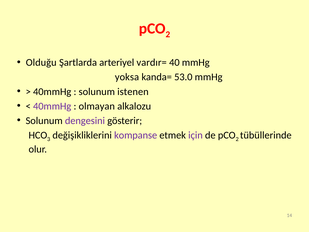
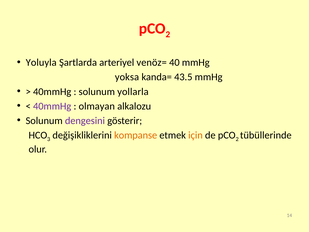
Olduğu: Olduğu -> Yoluyla
vardır=: vardır= -> venöz=
53.0: 53.0 -> 43.5
istenen: istenen -> yollarla
kompanse colour: purple -> orange
için colour: purple -> orange
